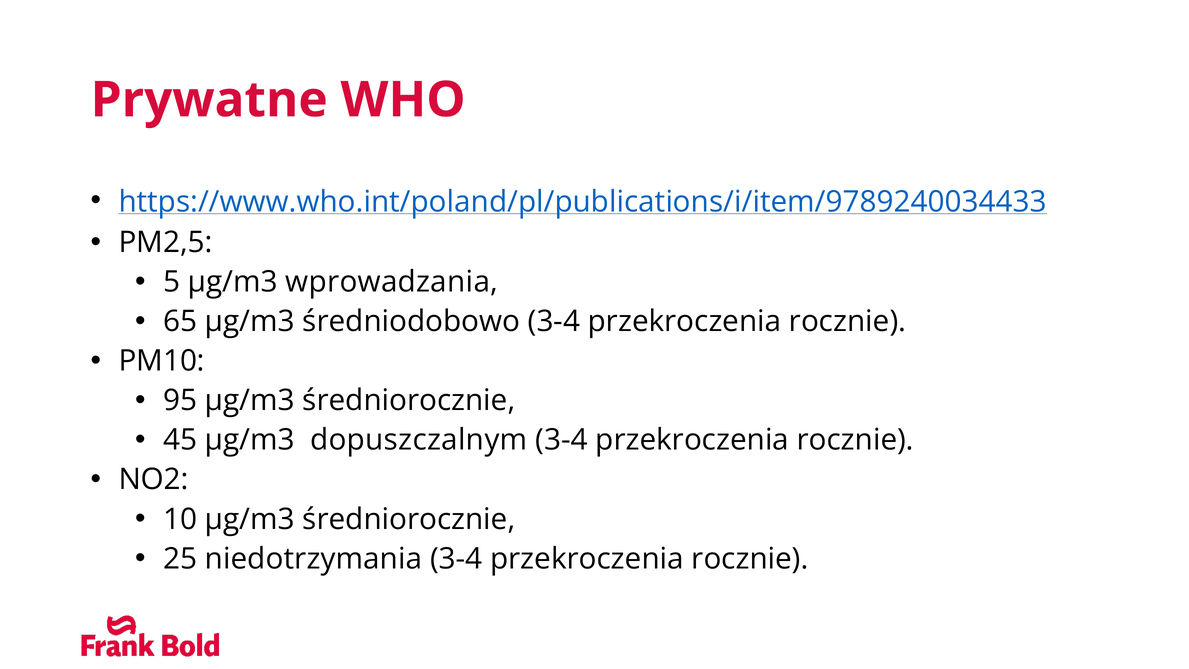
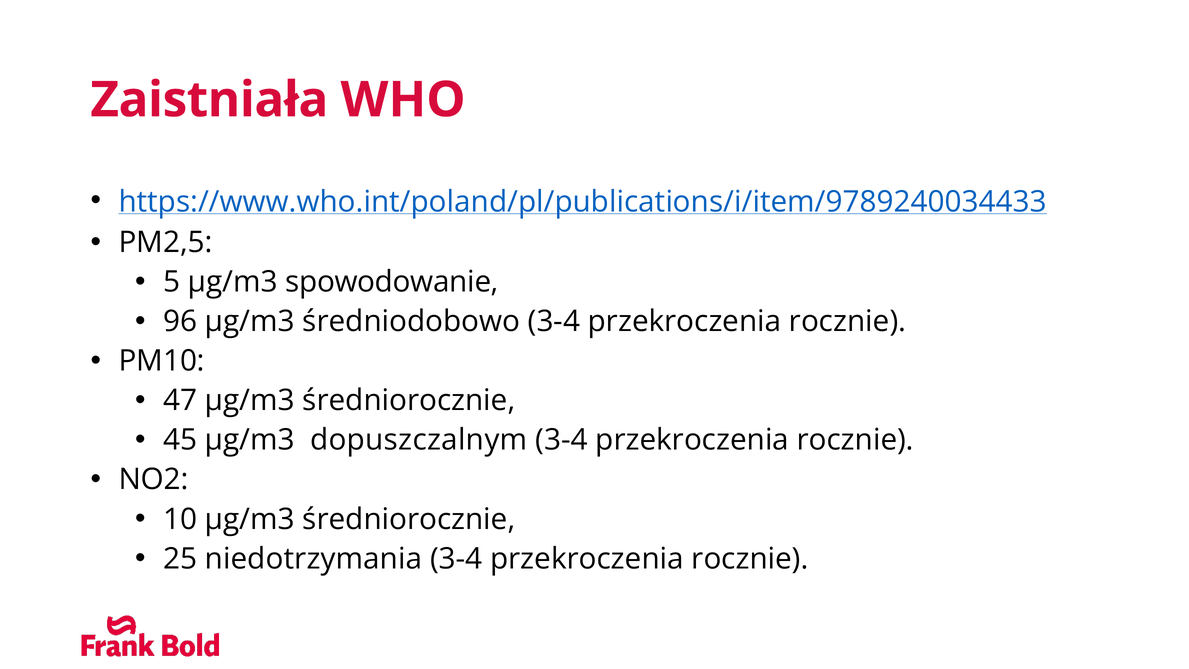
Prywatne: Prywatne -> Zaistniała
wprowadzania: wprowadzania -> spowodowanie
65: 65 -> 96
95: 95 -> 47
